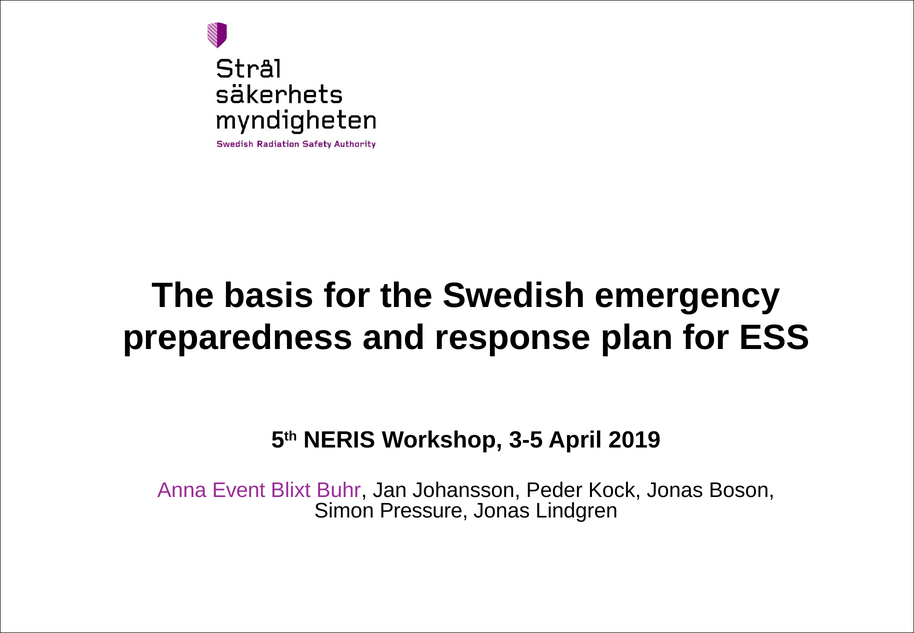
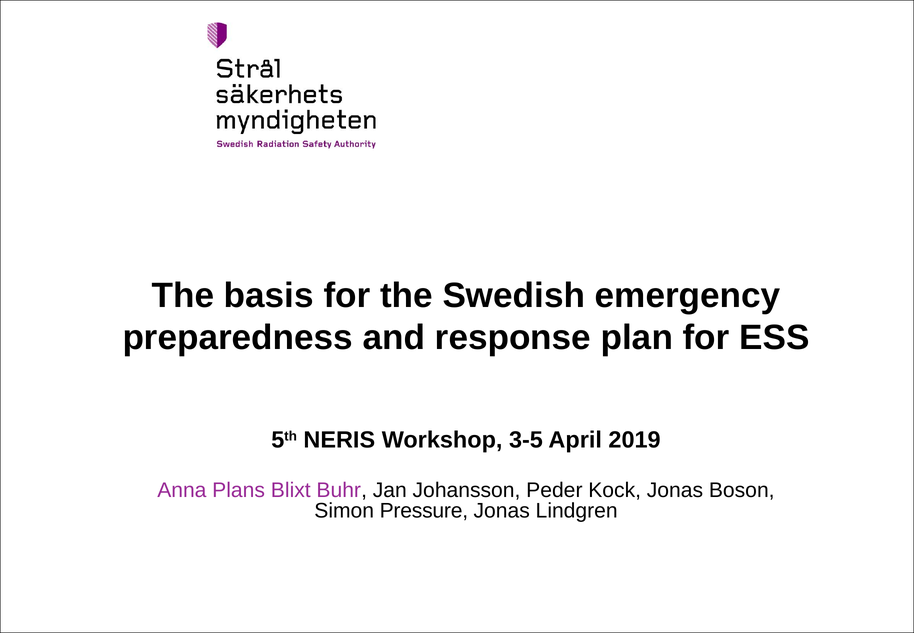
Event: Event -> Plans
